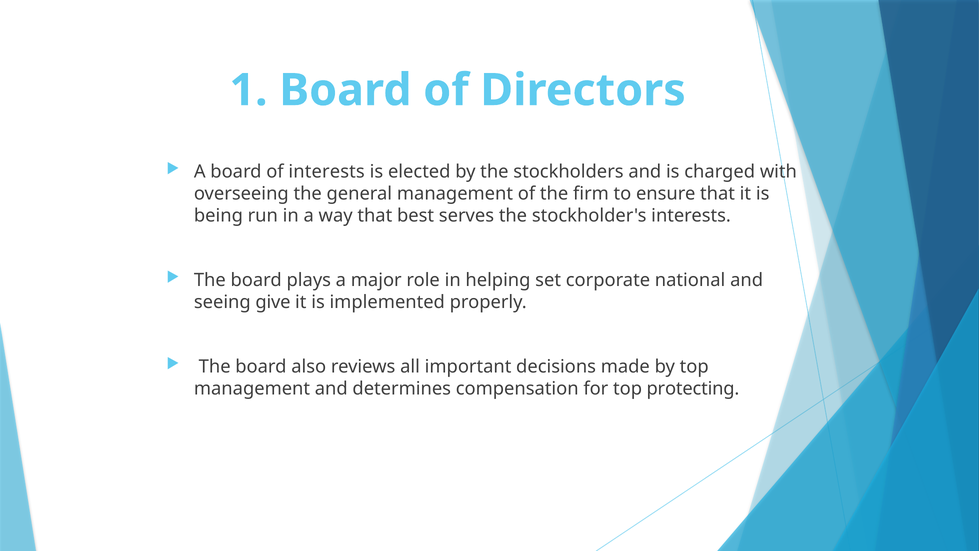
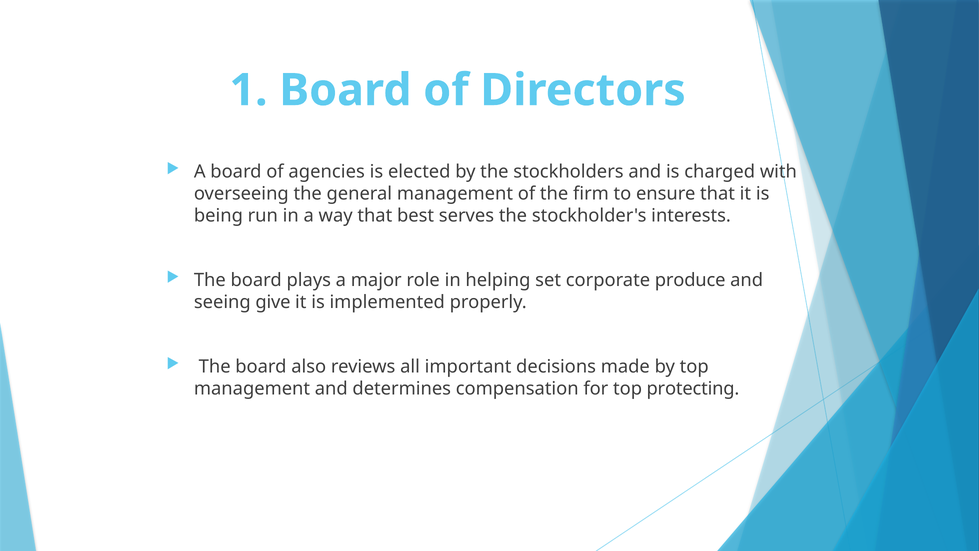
of interests: interests -> agencies
national: national -> produce
